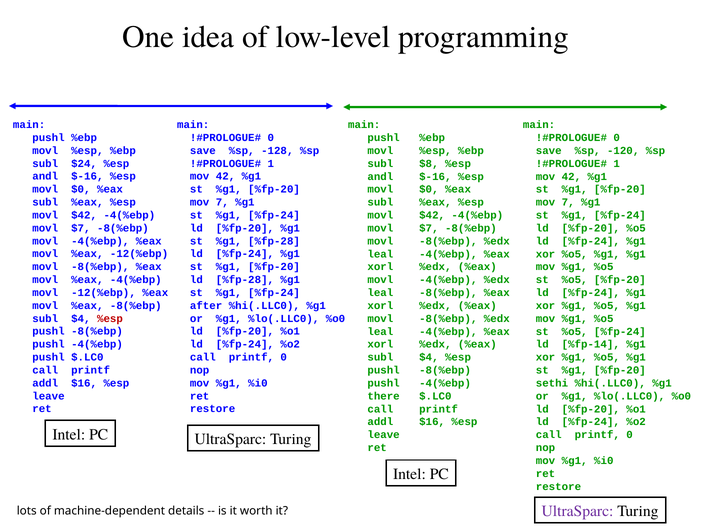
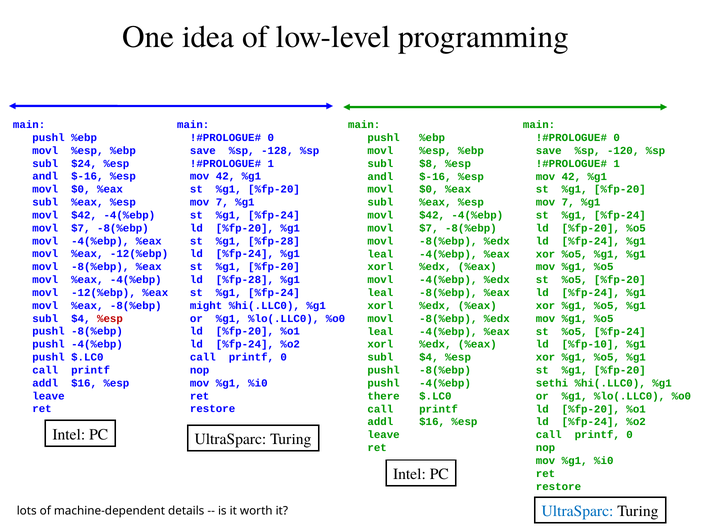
after: after -> might
%fp-14: %fp-14 -> %fp-10
UltraSparc at (578, 511) colour: purple -> blue
